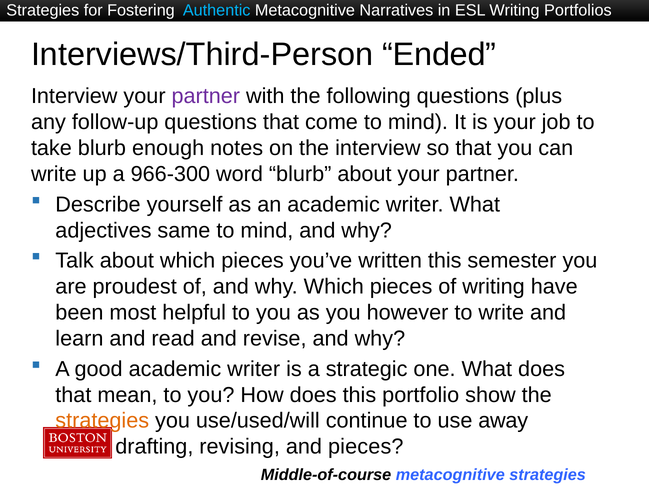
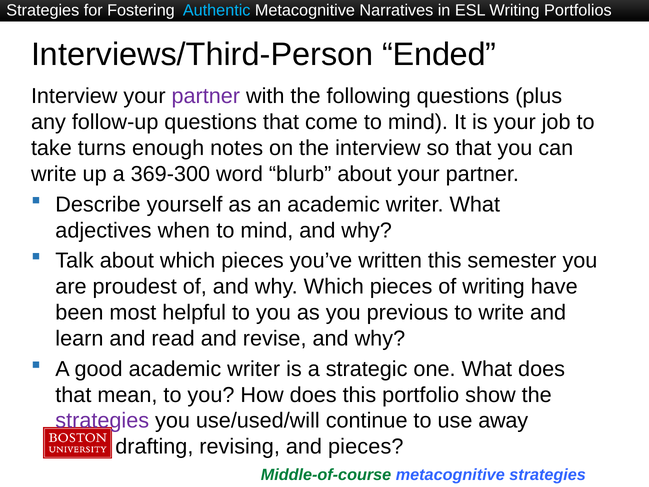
take blurb: blurb -> turns
966-300: 966-300 -> 369-300
same: same -> when
however: however -> previous
strategies at (102, 421) colour: orange -> purple
Middle-of-course colour: black -> green
